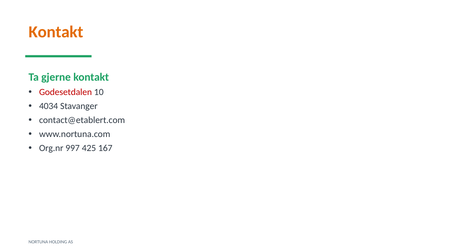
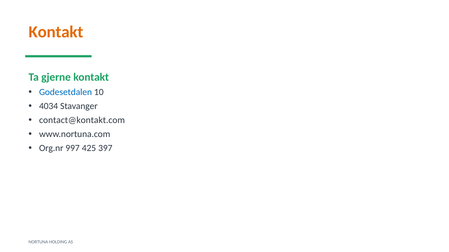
Godesetdalen colour: red -> blue
contact@etablert.com: contact@etablert.com -> contact@kontakt.com
167: 167 -> 397
